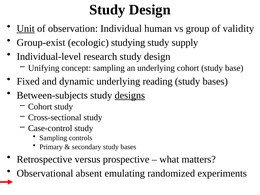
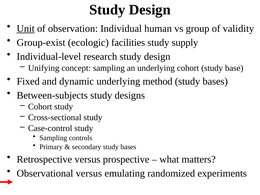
studying: studying -> facilities
reading: reading -> method
designs underline: present -> none
Observational absent: absent -> versus
